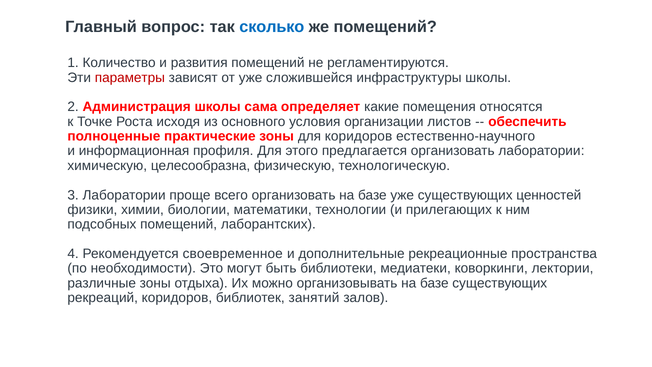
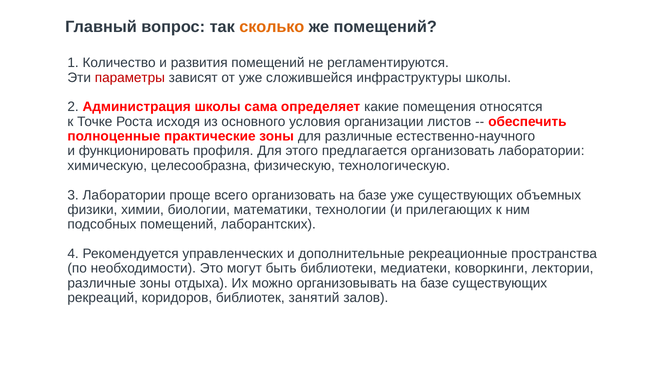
сколько colour: blue -> orange
для коридоров: коридоров -> различные
информационная: информационная -> функционировать
ценностей: ценностей -> объемных
своевременное: своевременное -> управленческих
